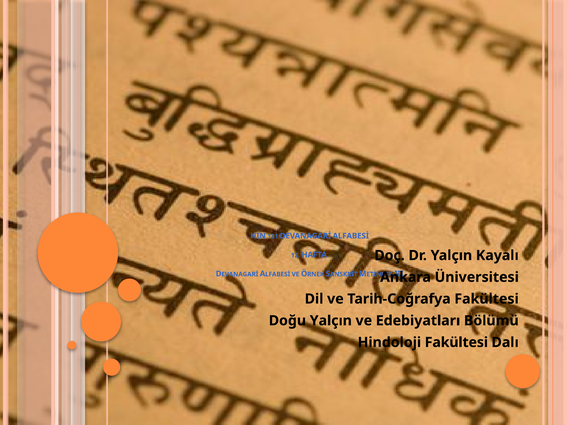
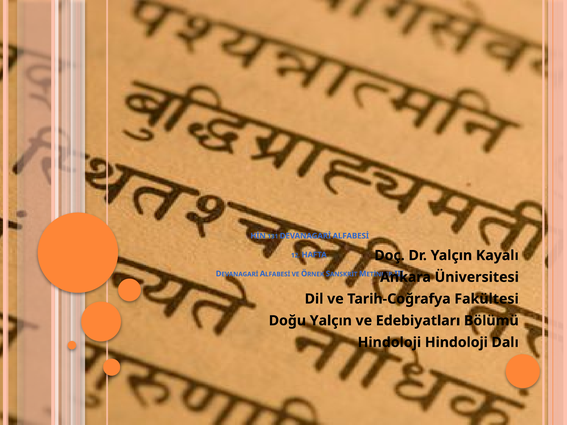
Hindoloji Fakültesi: Fakültesi -> Hindoloji
